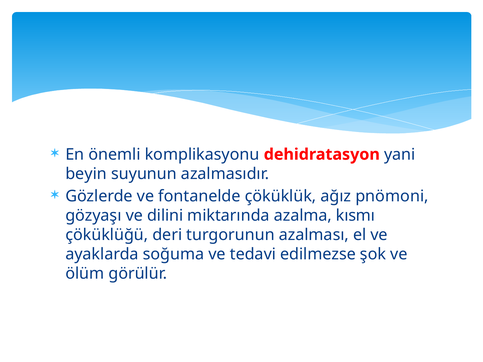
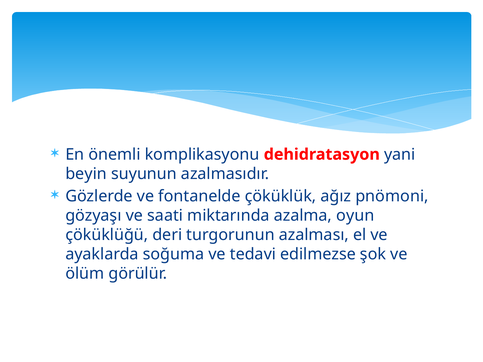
dilini: dilini -> saati
kısmı: kısmı -> oyun
